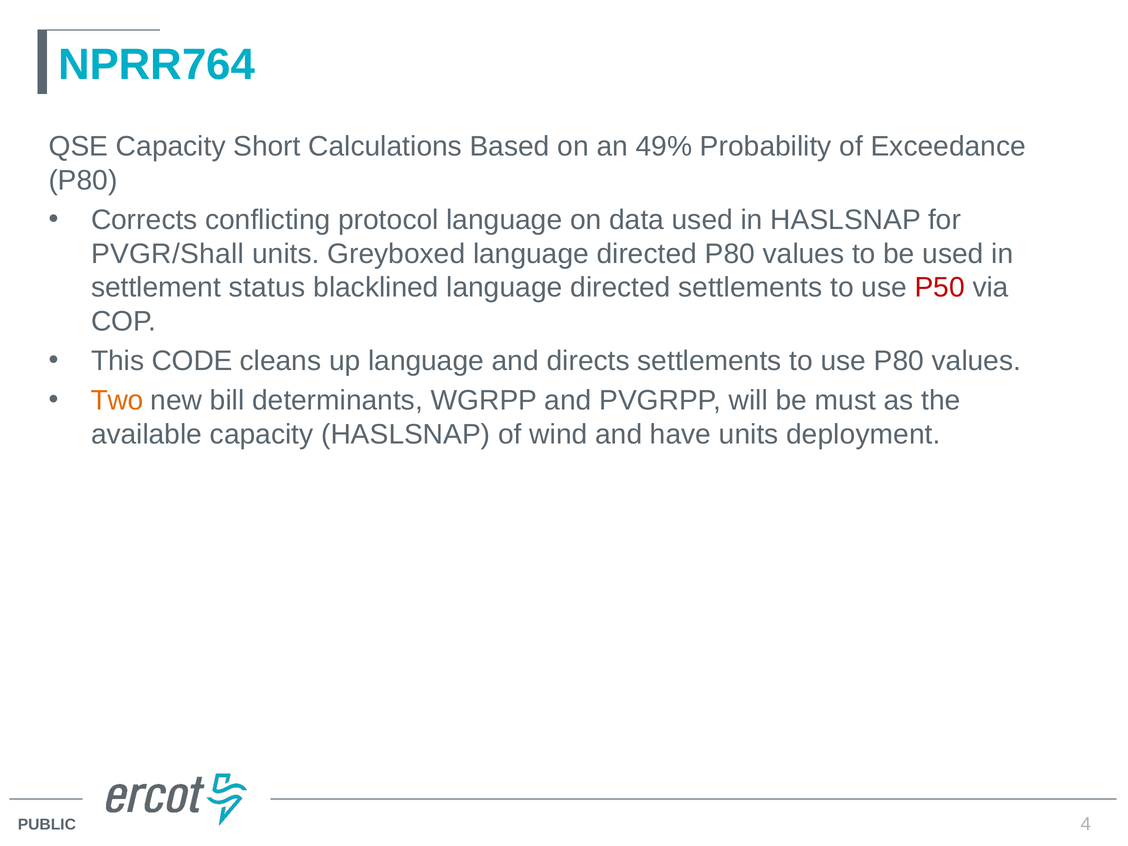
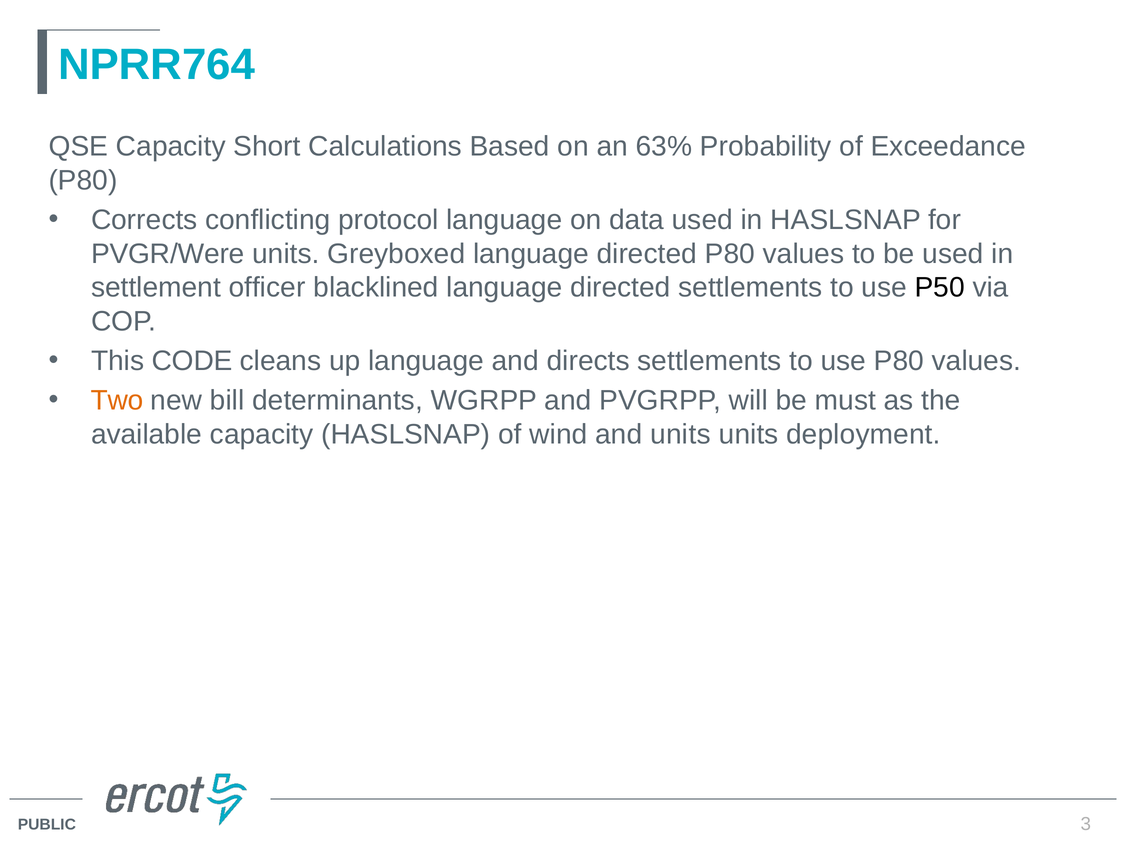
49%: 49% -> 63%
PVGR/Shall: PVGR/Shall -> PVGR/Were
status: status -> officer
P50 colour: red -> black
and have: have -> units
4: 4 -> 3
